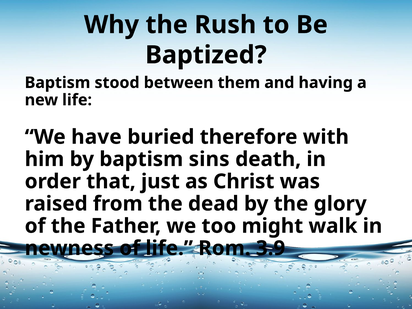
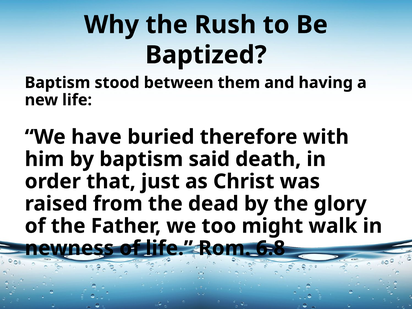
sins: sins -> said
3.9: 3.9 -> 6.8
